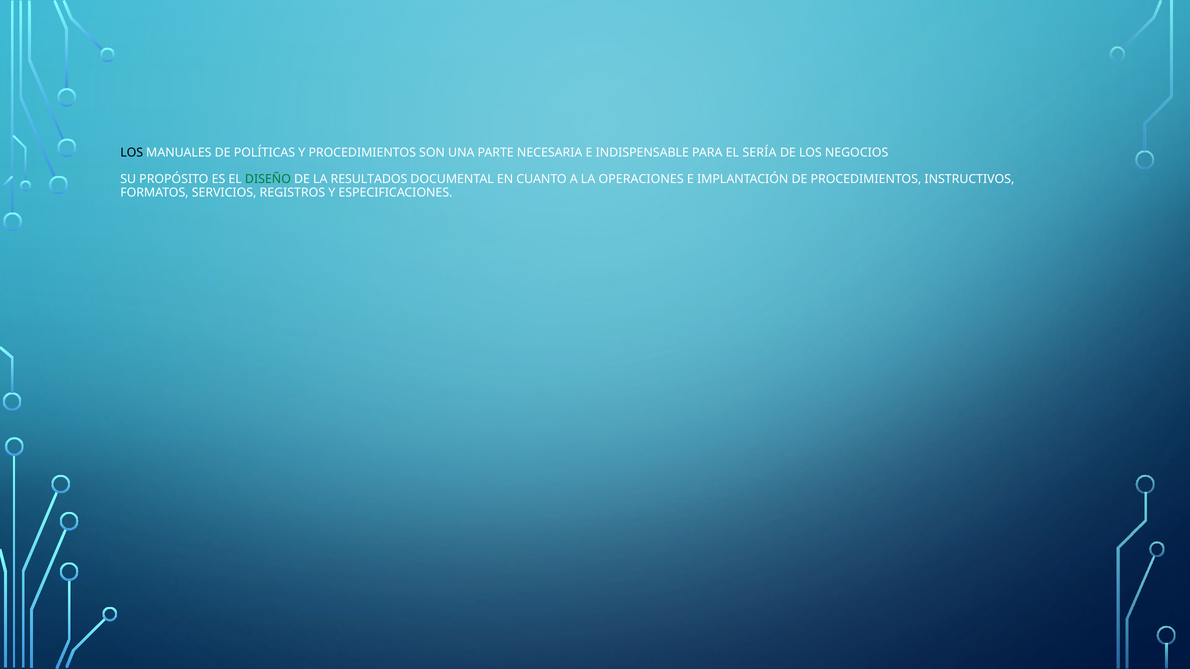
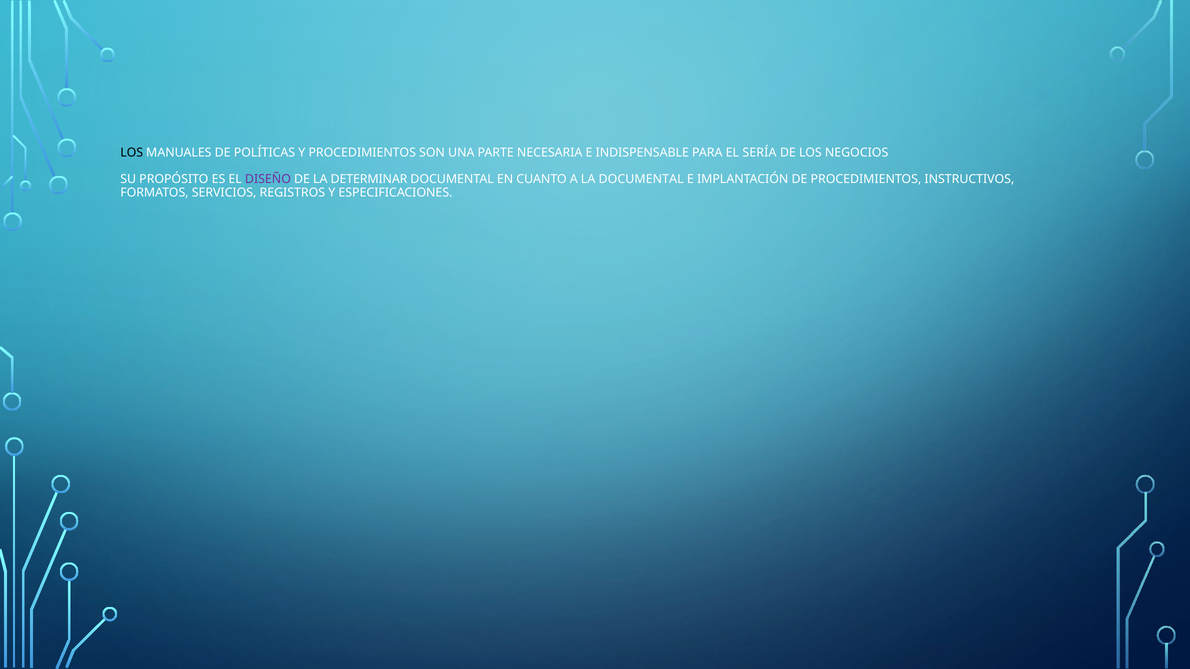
DISEÑO colour: green -> purple
RESULTADOS: RESULTADOS -> DETERMINAR
LA OPERACIONES: OPERACIONES -> DOCUMENTAL
